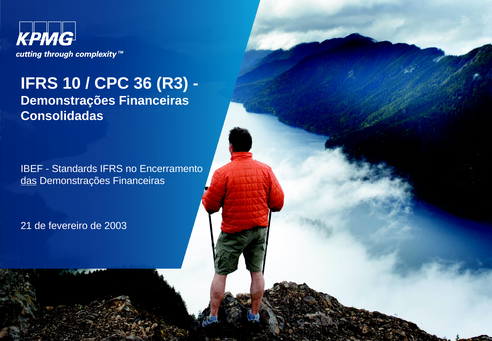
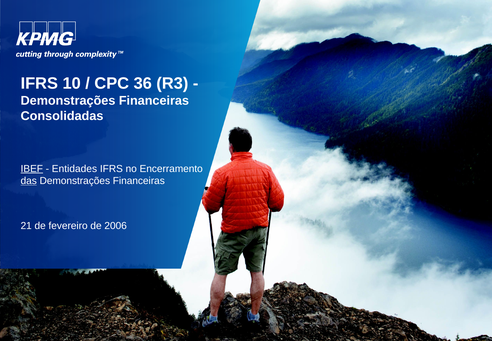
IBEF underline: none -> present
Standards: Standards -> Entidades
2003: 2003 -> 2006
